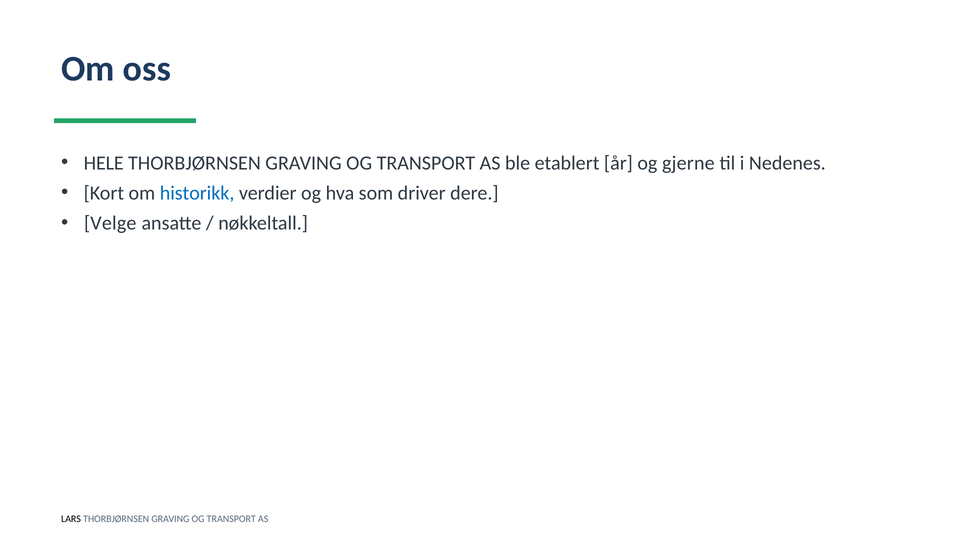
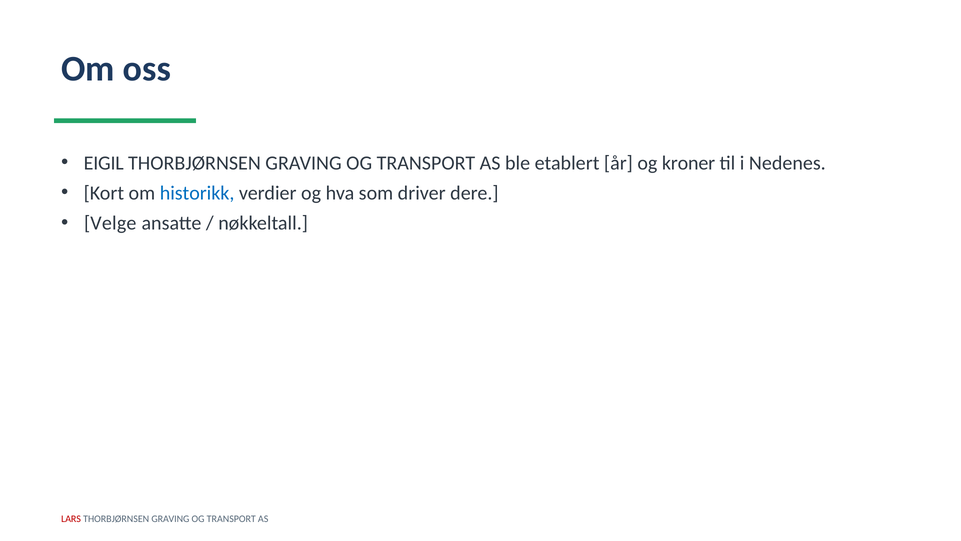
HELE: HELE -> EIGIL
gjerne: gjerne -> kroner
LARS colour: black -> red
